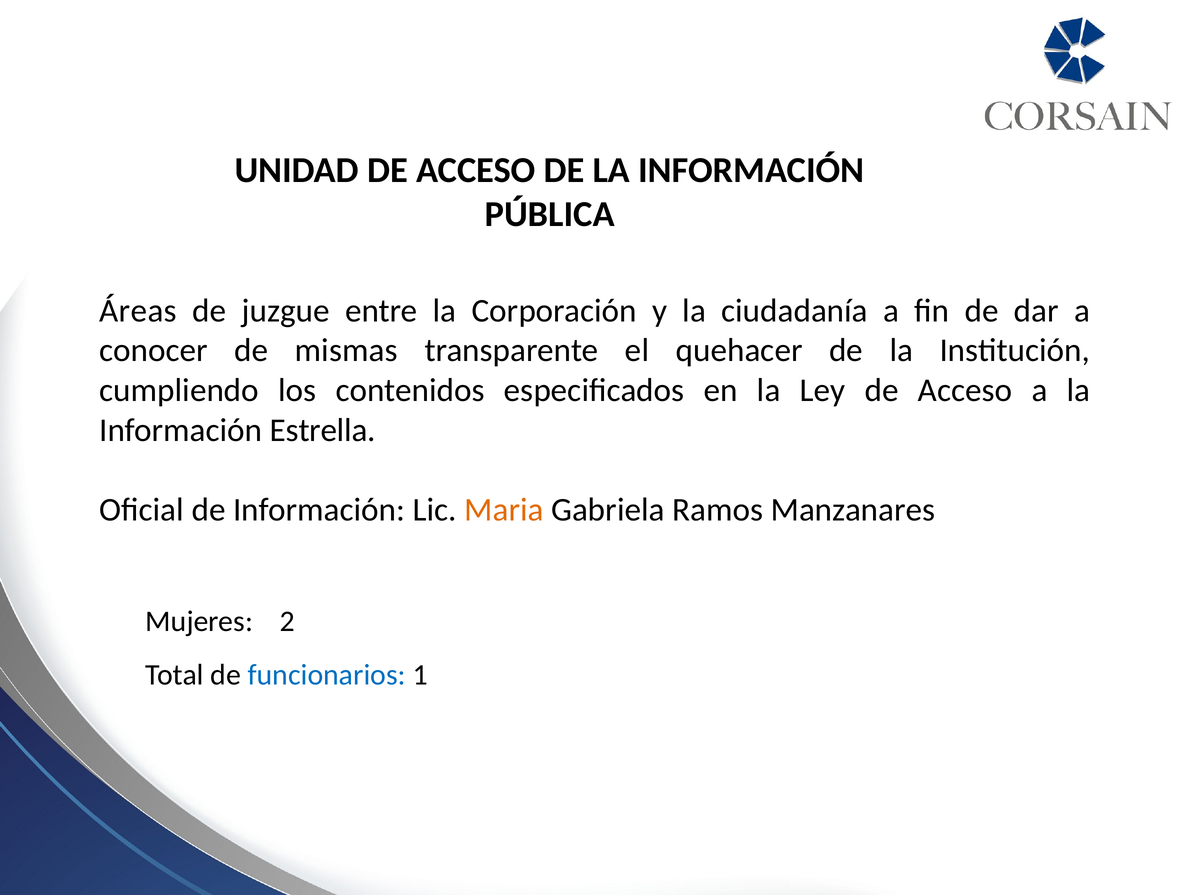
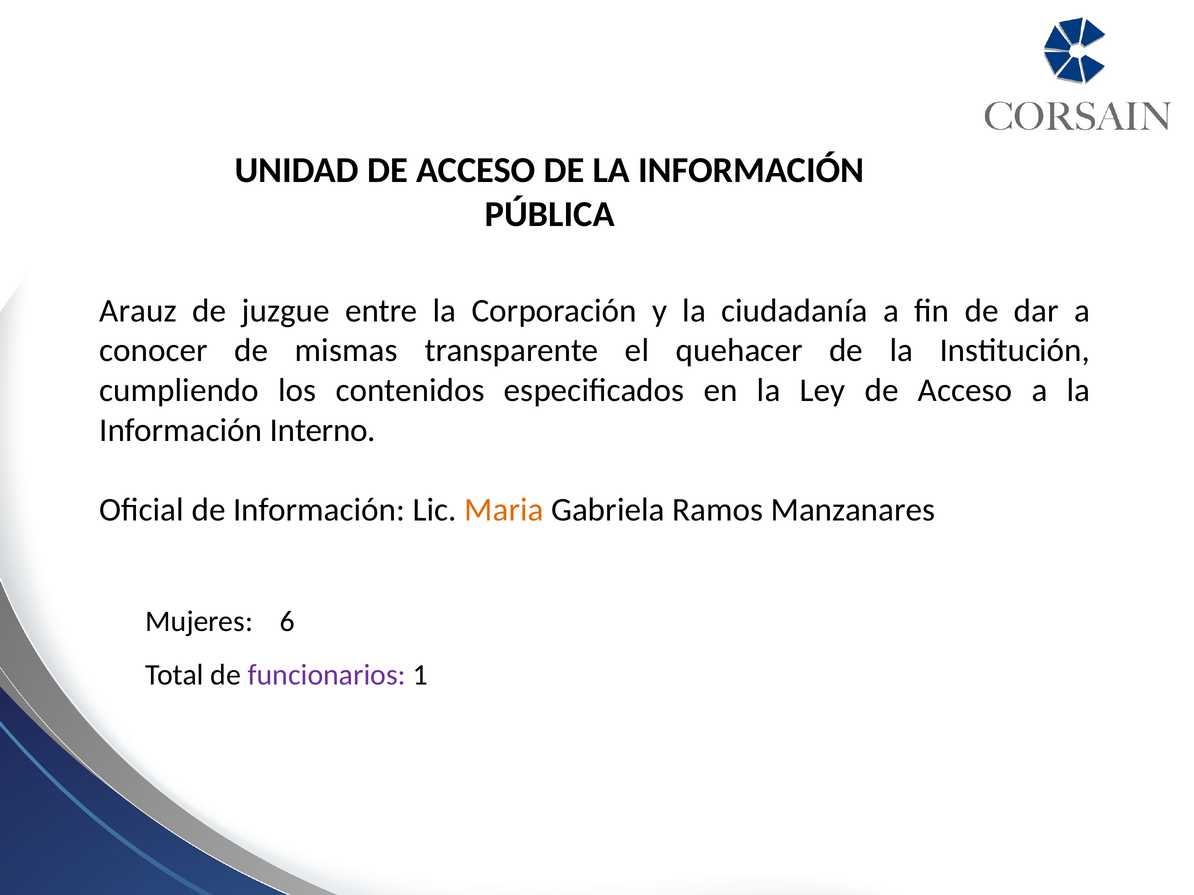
Áreas: Áreas -> Arauz
Estrella: Estrella -> Interno
2: 2 -> 6
funcionarios colour: blue -> purple
